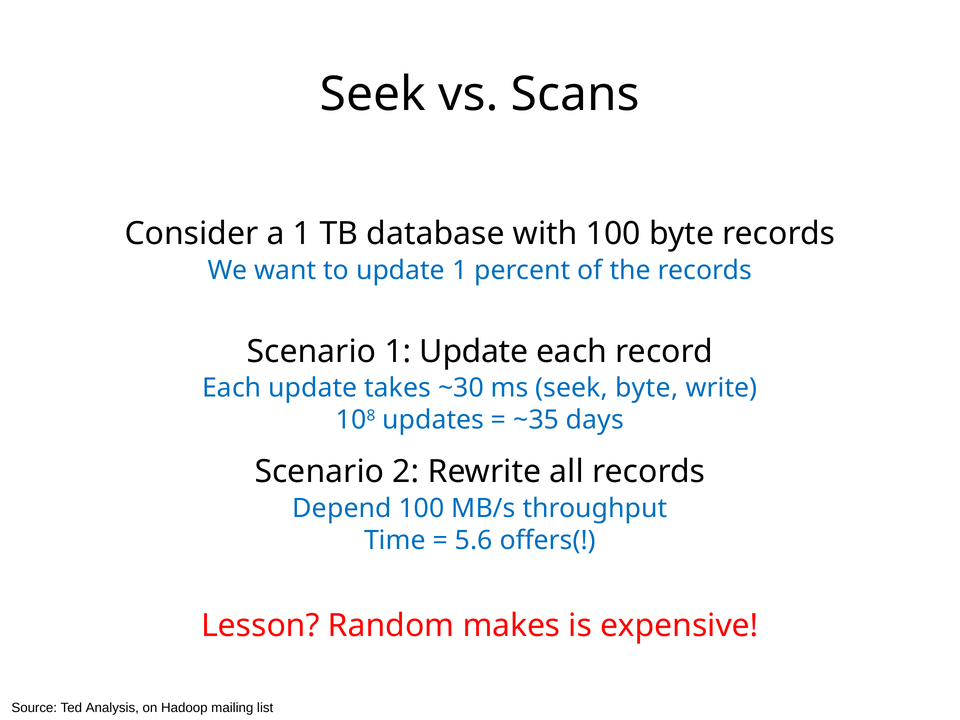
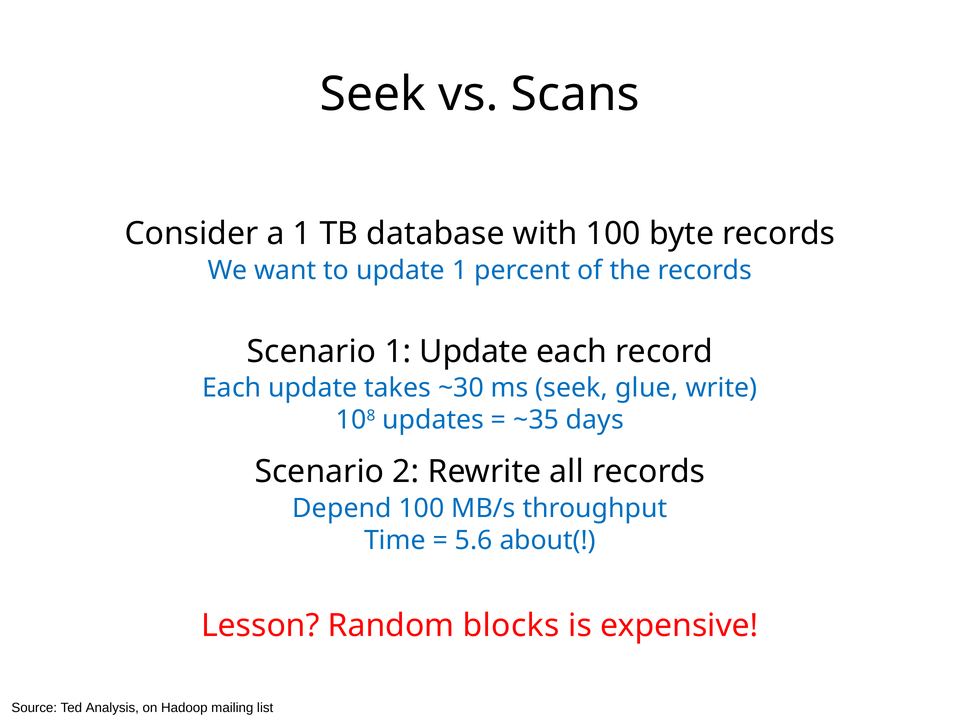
seek byte: byte -> glue
offers(: offers( -> about(
makes: makes -> blocks
